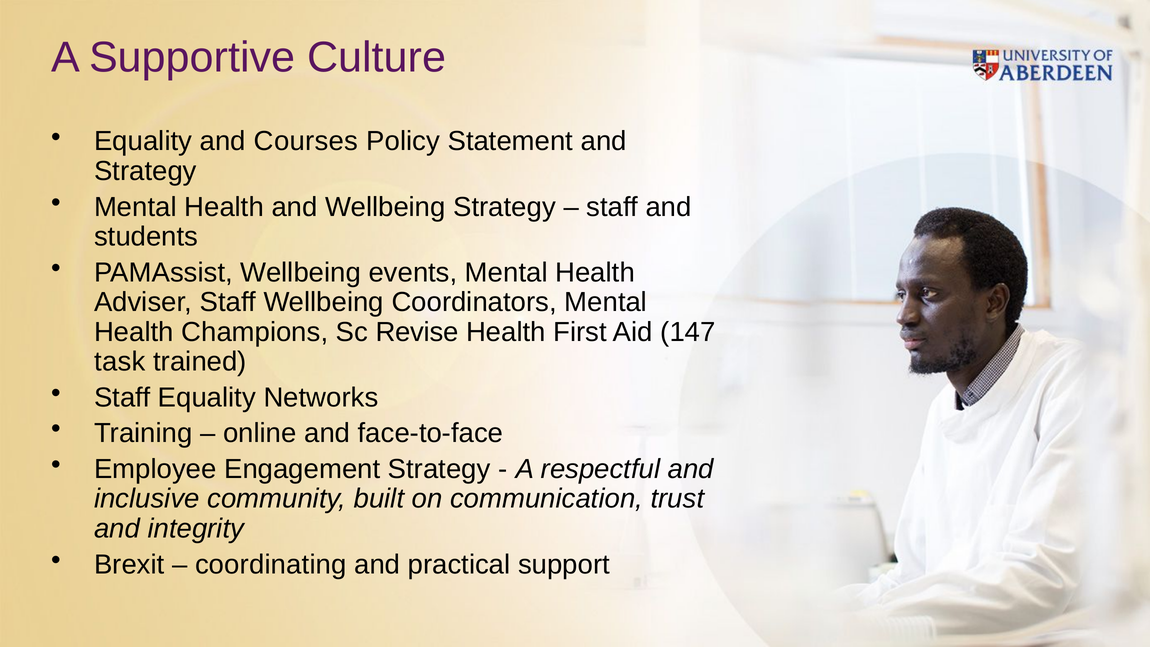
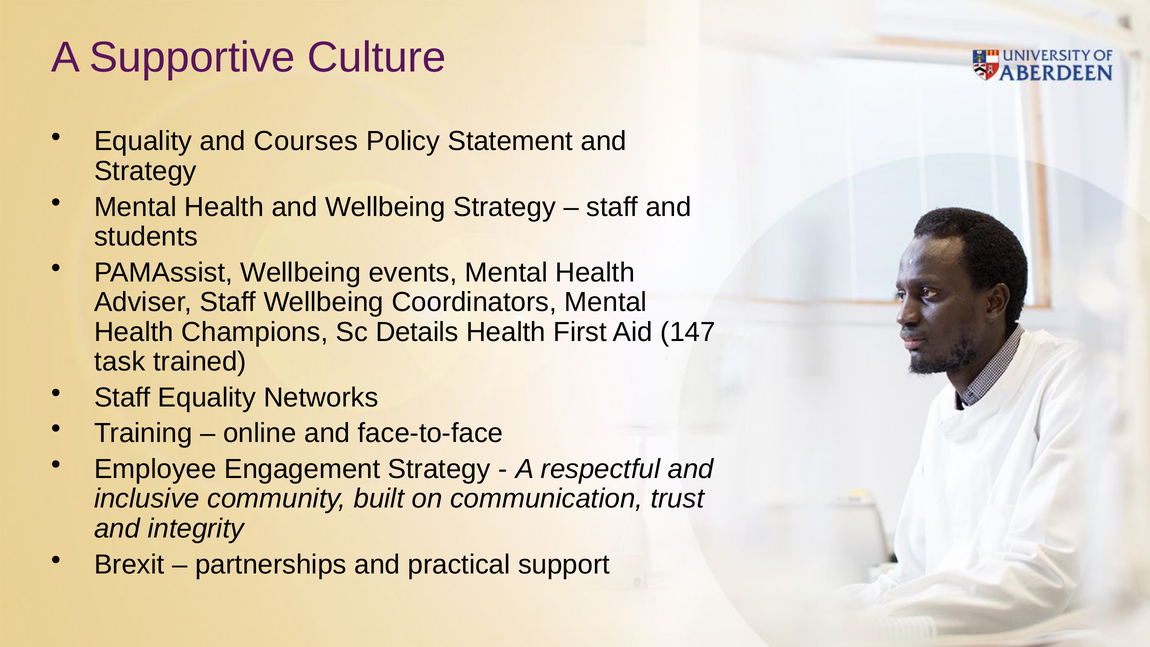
Revise: Revise -> Details
coordinating: coordinating -> partnerships
